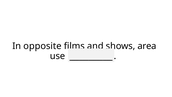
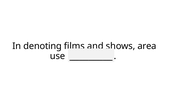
opposite: opposite -> denoting
